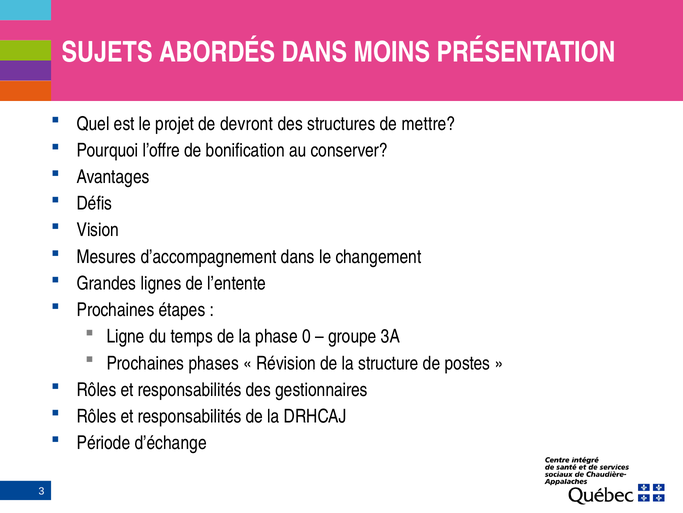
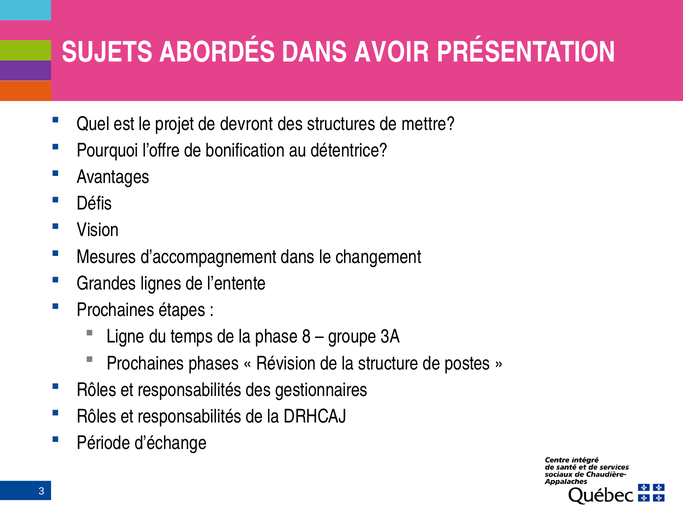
MOINS: MOINS -> AVOIR
conserver: conserver -> détentrice
0: 0 -> 8
